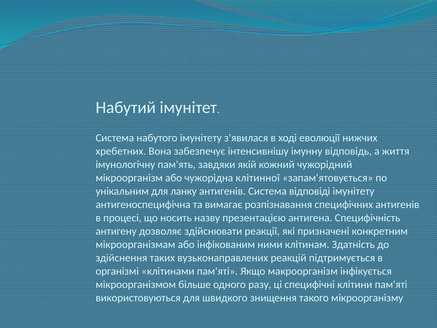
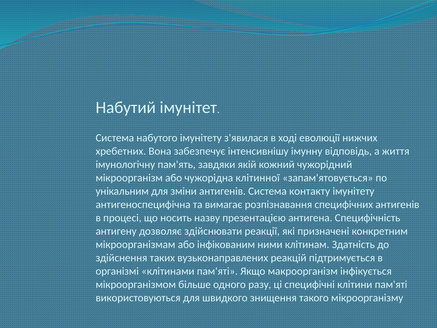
ланку: ланку -> зміни
відповіді: відповіді -> контакту
